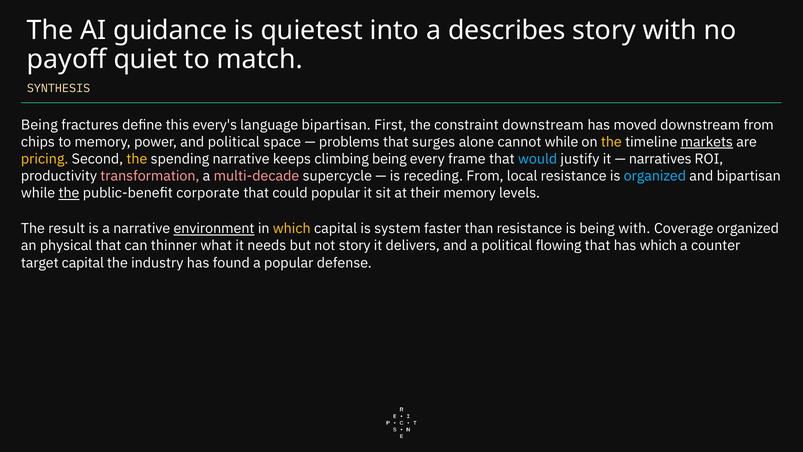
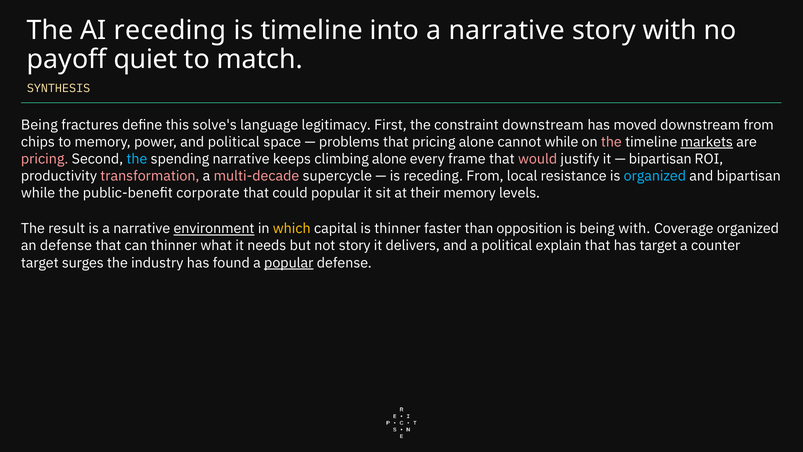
AI guidance: guidance -> receding
is quietest: quietest -> timeline
into a describes: describes -> narrative
every's: every's -> solve's
language bipartisan: bipartisan -> legitimacy
that surges: surges -> pricing
the at (611, 142) colour: yellow -> pink
pricing at (45, 159) colour: yellow -> pink
the at (137, 159) colour: yellow -> light blue
climbing being: being -> alone
would colour: light blue -> pink
narratives at (660, 159): narratives -> bipartisan
the at (69, 193) underline: present -> none
is system: system -> thinner
than resistance: resistance -> opposition
an physical: physical -> defense
flowing: flowing -> explain
has which: which -> target
target capital: capital -> surges
popular at (289, 263) underline: none -> present
